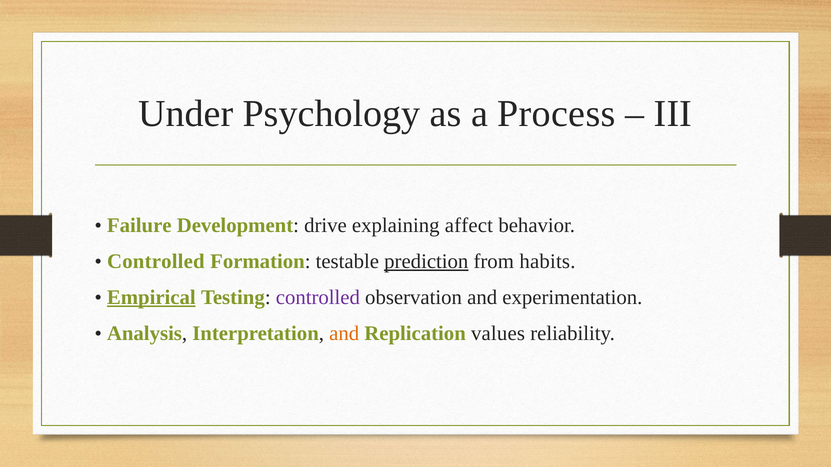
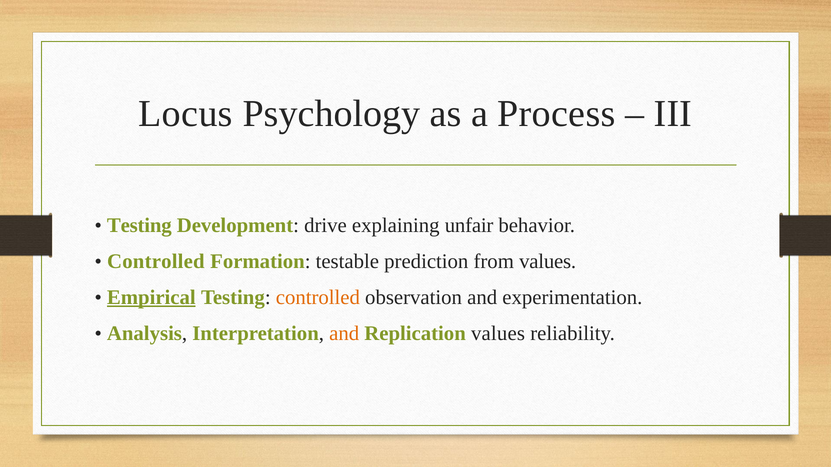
Under: Under -> Locus
Failure at (139, 226): Failure -> Testing
affect: affect -> unfair
prediction underline: present -> none
from habits: habits -> values
controlled at (318, 298) colour: purple -> orange
